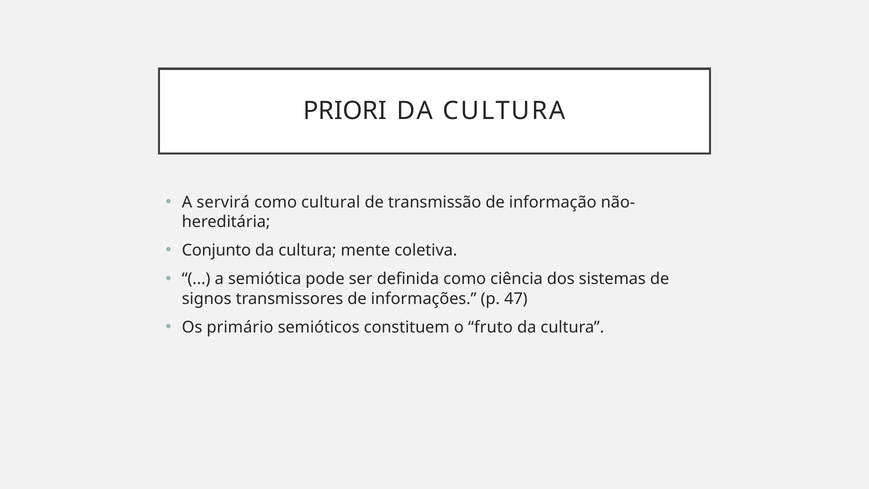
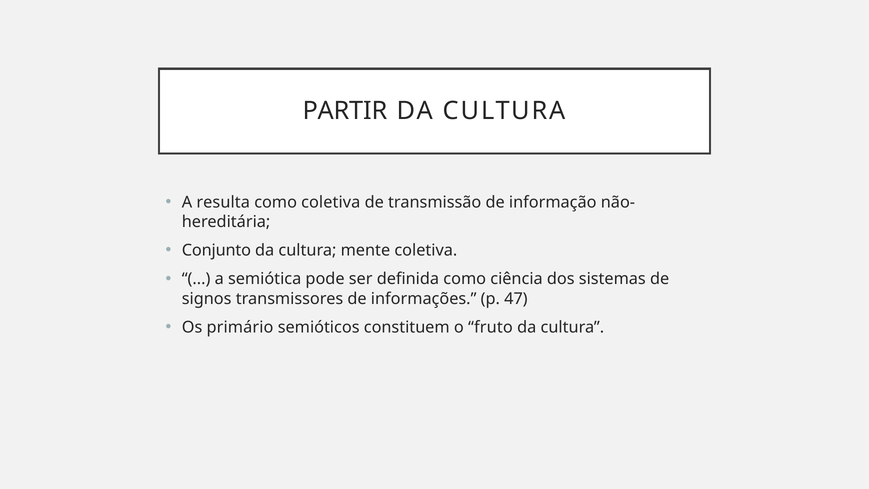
PRIORI: PRIORI -> PARTIR
servirá: servirá -> resulta
como cultural: cultural -> coletiva
